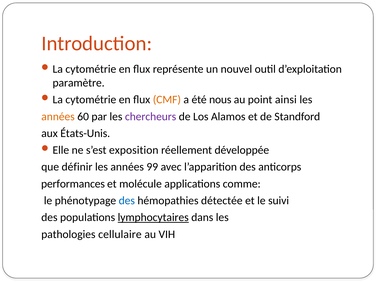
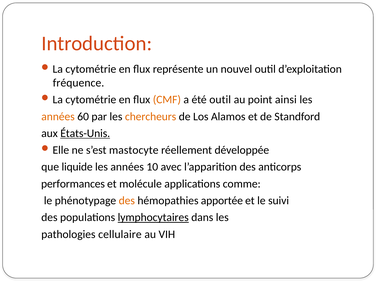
paramètre: paramètre -> fréquence
été nous: nous -> outil
chercheurs colour: purple -> orange
États-Unis underline: none -> present
exposition: exposition -> mastocyte
définir: définir -> liquide
99: 99 -> 10
des at (127, 201) colour: blue -> orange
détectée: détectée -> apportée
